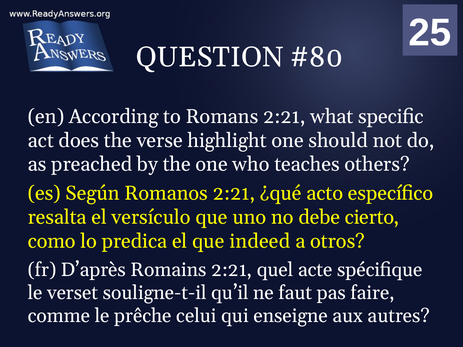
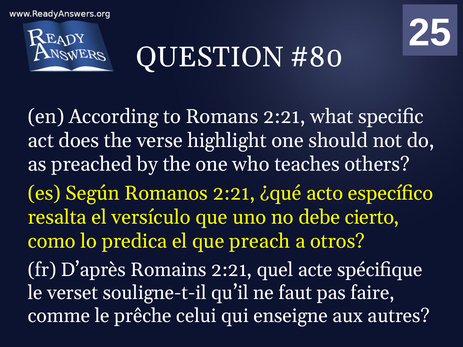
indeed: indeed -> preach
